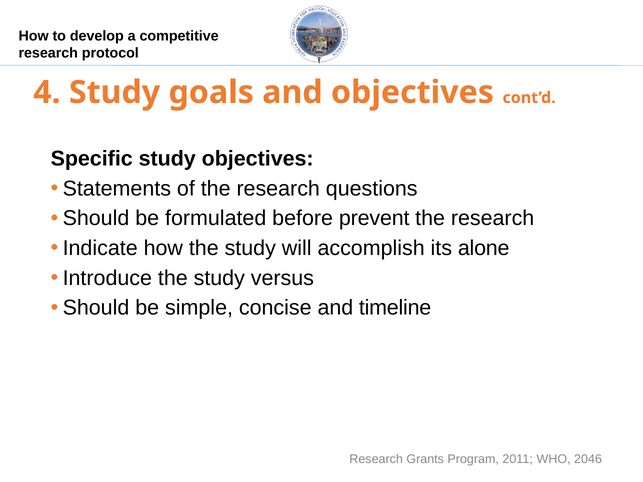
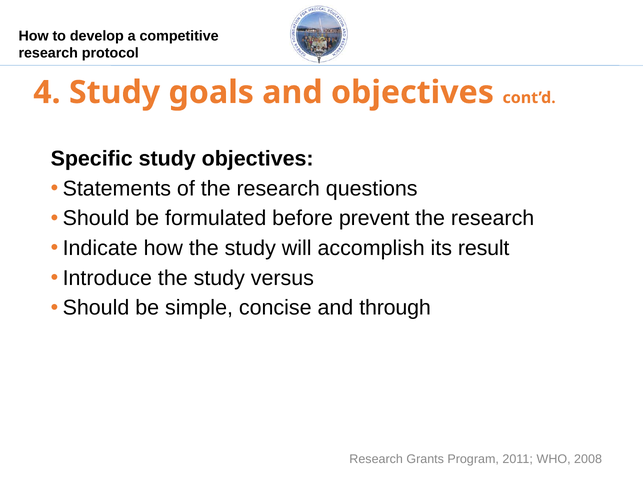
alone: alone -> result
timeline: timeline -> through
2046: 2046 -> 2008
